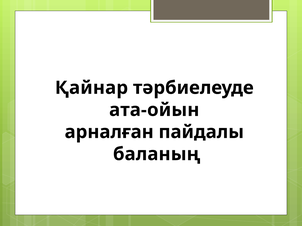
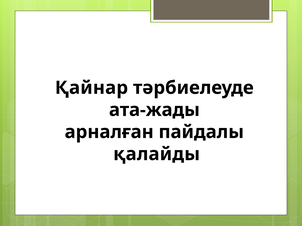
ата-ойын: ата-ойын -> ата-жады
баланың: баланың -> қалайды
